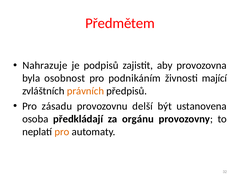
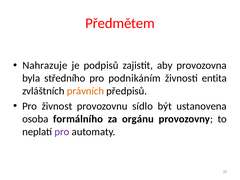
osobnost: osobnost -> středního
mající: mající -> entita
zásadu: zásadu -> živnost
delší: delší -> sídlo
předkládají: předkládají -> formálního
pro at (62, 132) colour: orange -> purple
